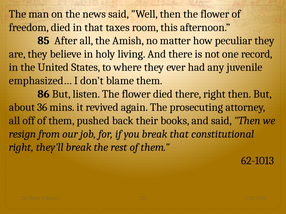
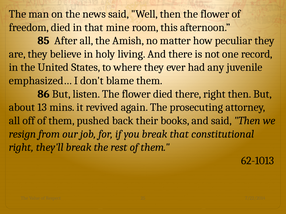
taxes: taxes -> mine
36: 36 -> 13
